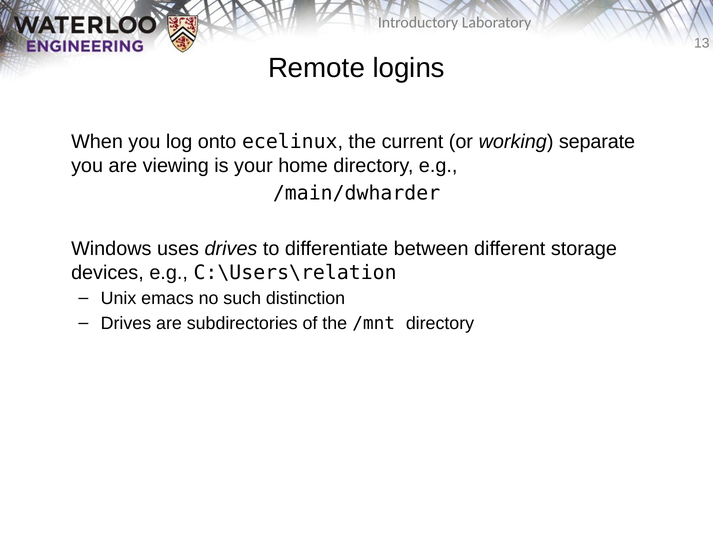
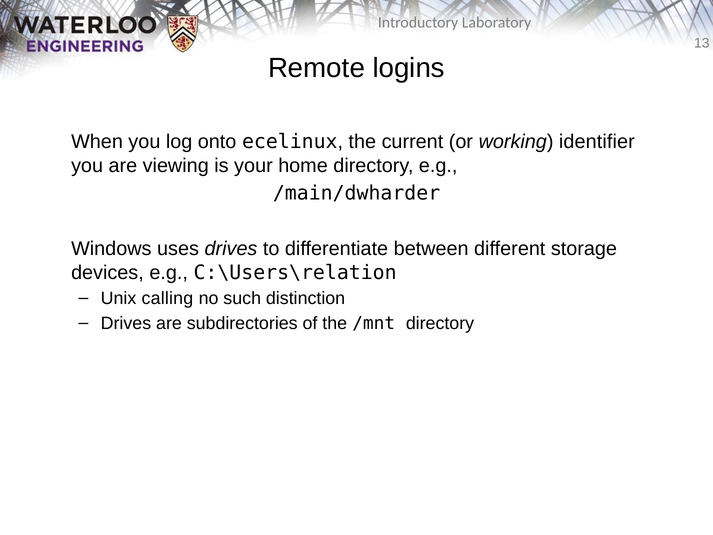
separate: separate -> identifier
emacs: emacs -> calling
